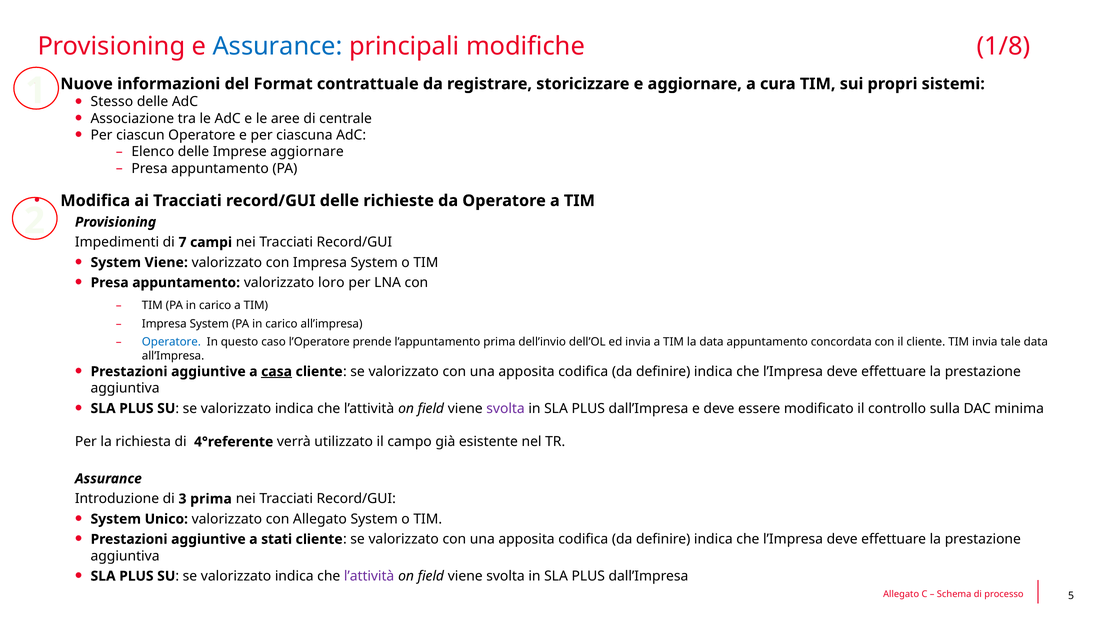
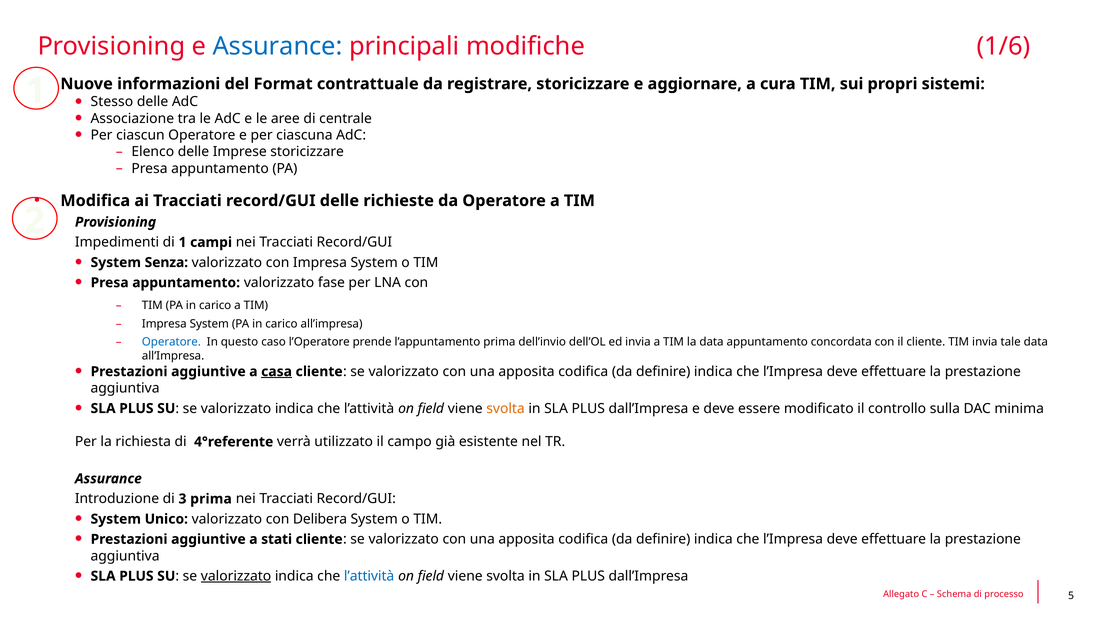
1/8: 1/8 -> 1/6
Imprese aggiornare: aggiornare -> storicizzare
di 7: 7 -> 1
System Viene: Viene -> Senza
loro: loro -> fase
svolta at (506, 408) colour: purple -> orange
con Allegato: Allegato -> Delibera
valorizzato at (236, 576) underline: none -> present
l’attività at (369, 576) colour: purple -> blue
